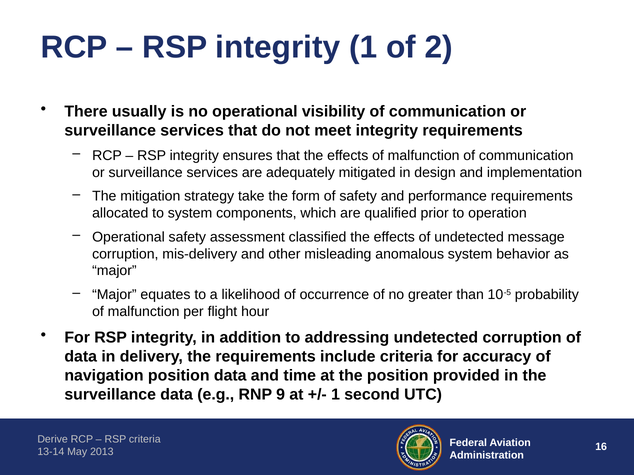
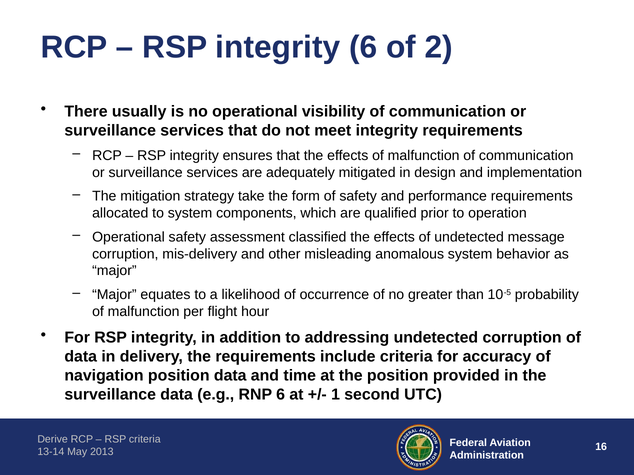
integrity 1: 1 -> 6
RNP 9: 9 -> 6
